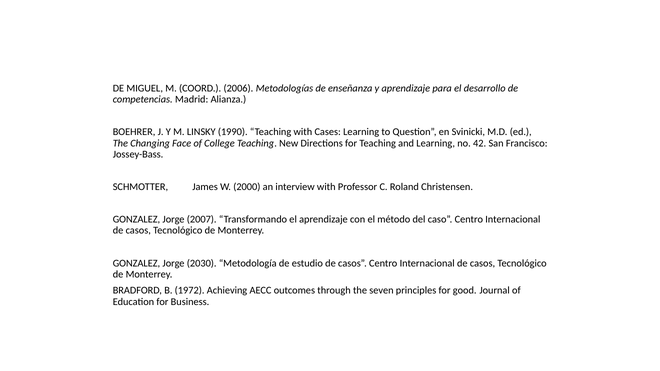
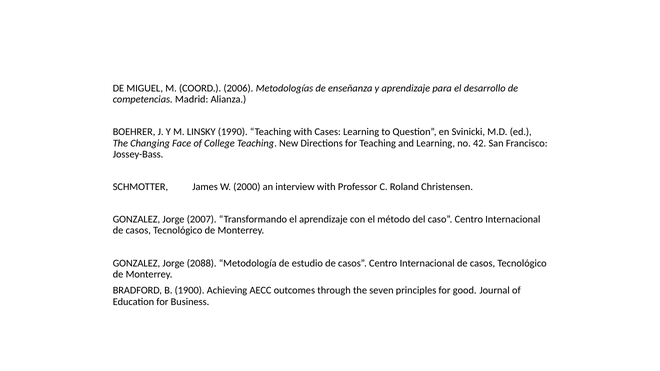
2030: 2030 -> 2088
1972: 1972 -> 1900
